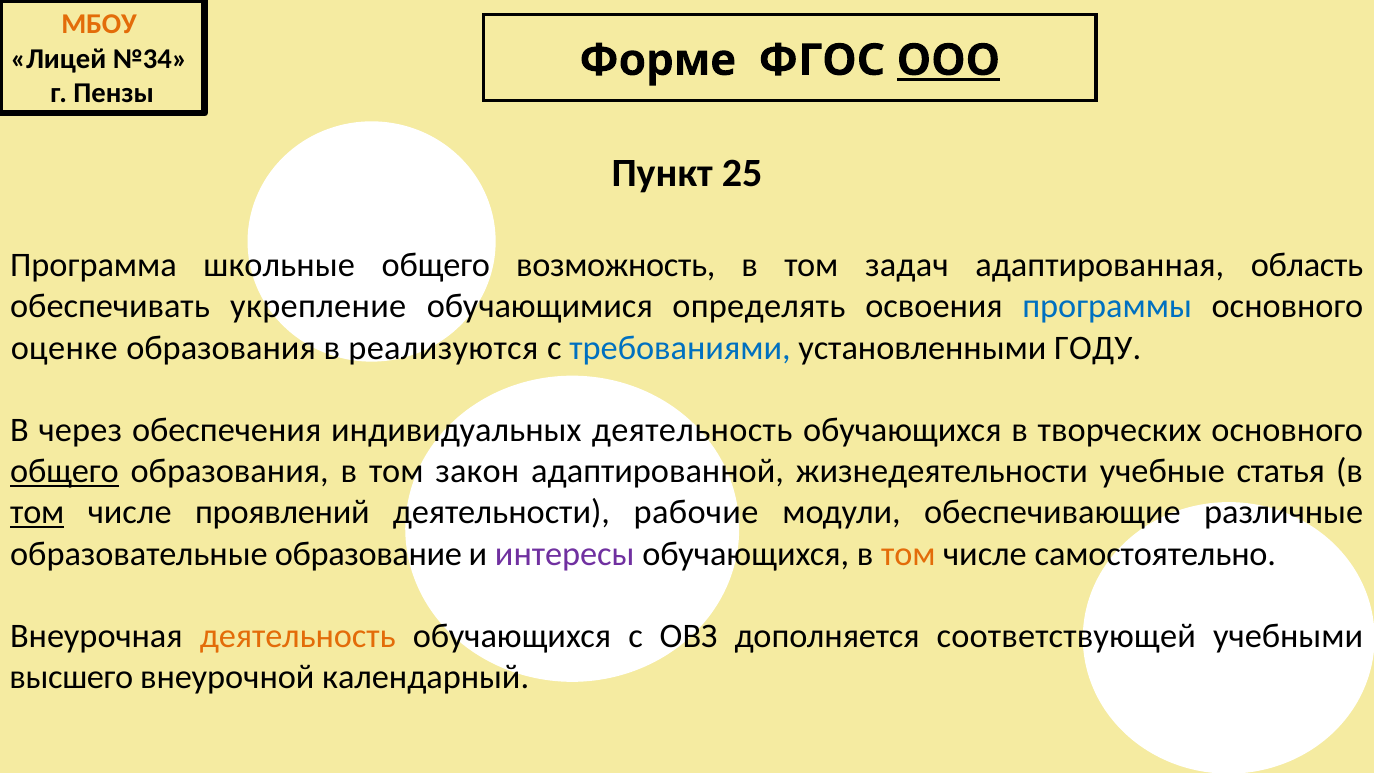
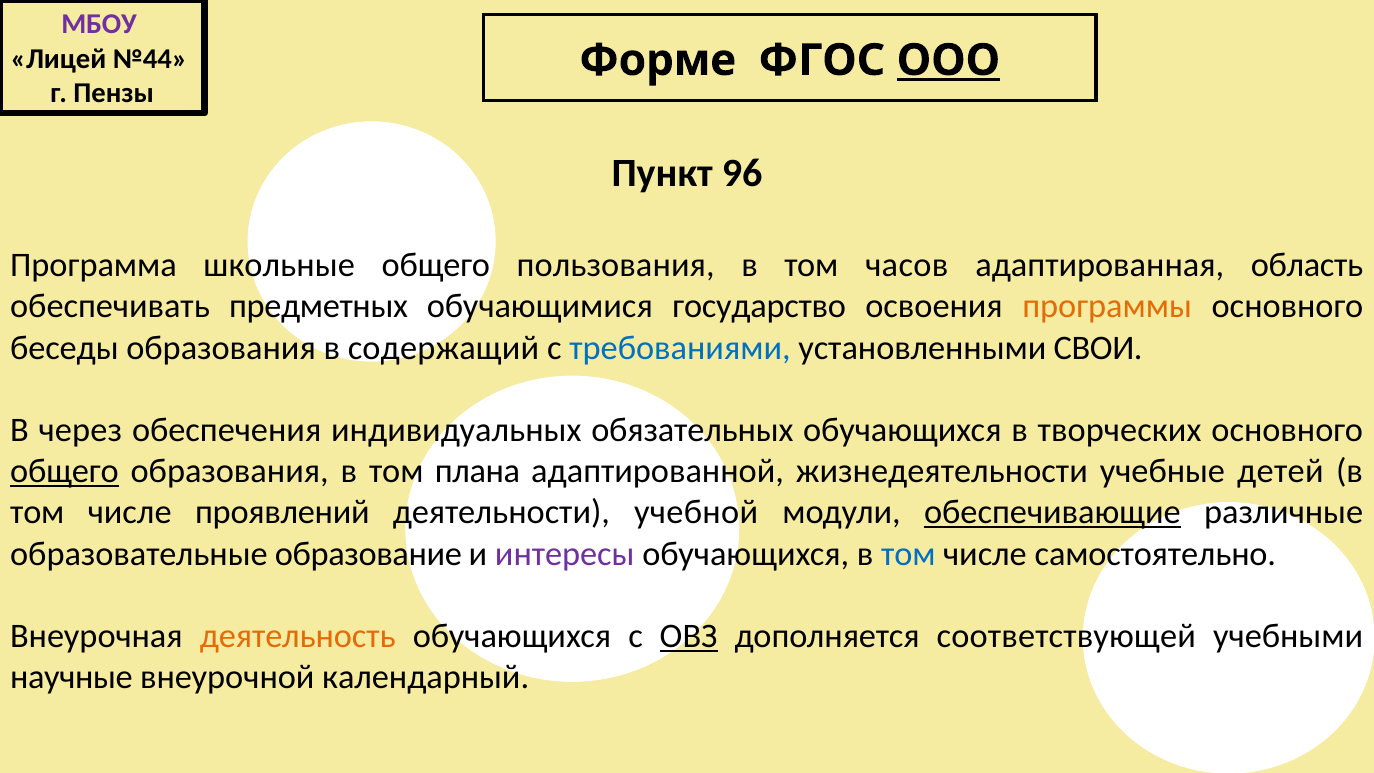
МБОУ colour: orange -> purple
№34: №34 -> №44
25: 25 -> 96
возможность: возможность -> пользования
задач: задач -> часов
укрепление: укрепление -> предметных
определять: определять -> государство
программы colour: blue -> orange
оценке: оценке -> беседы
реализуются: реализуются -> содержащий
ГОДУ: ГОДУ -> СВОИ
индивидуальных деятельность: деятельность -> обязательных
закон: закон -> плана
статья: статья -> детей
том at (37, 513) underline: present -> none
рабочие: рабочие -> учебной
обеспечивающие underline: none -> present
том at (908, 554) colour: orange -> blue
ОВЗ underline: none -> present
высшего: высшего -> научные
